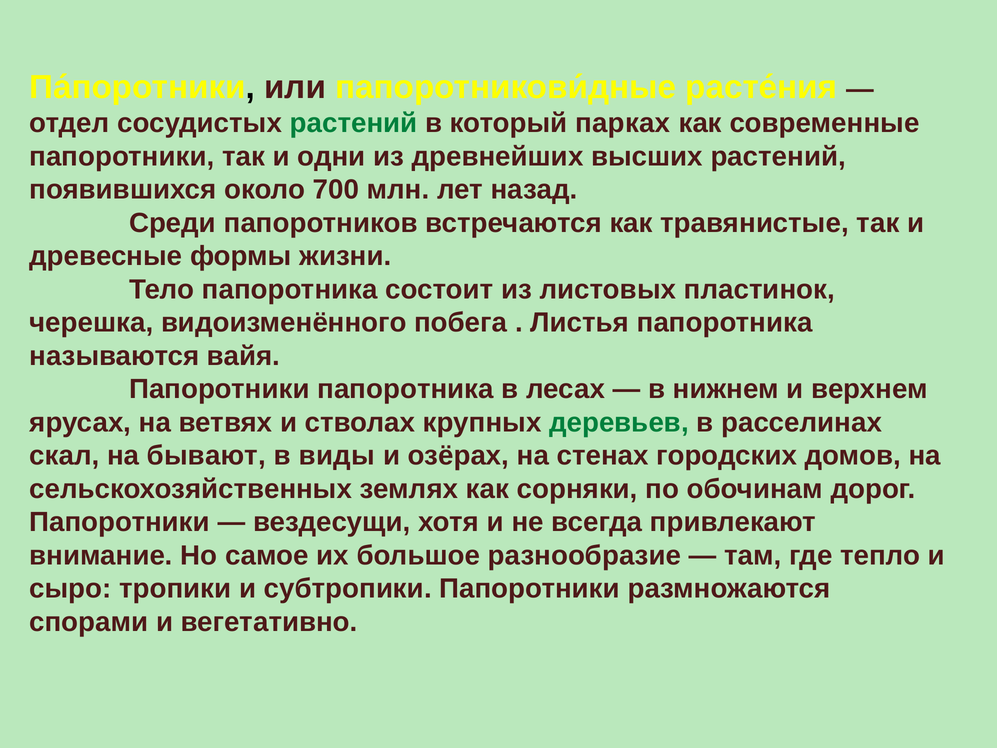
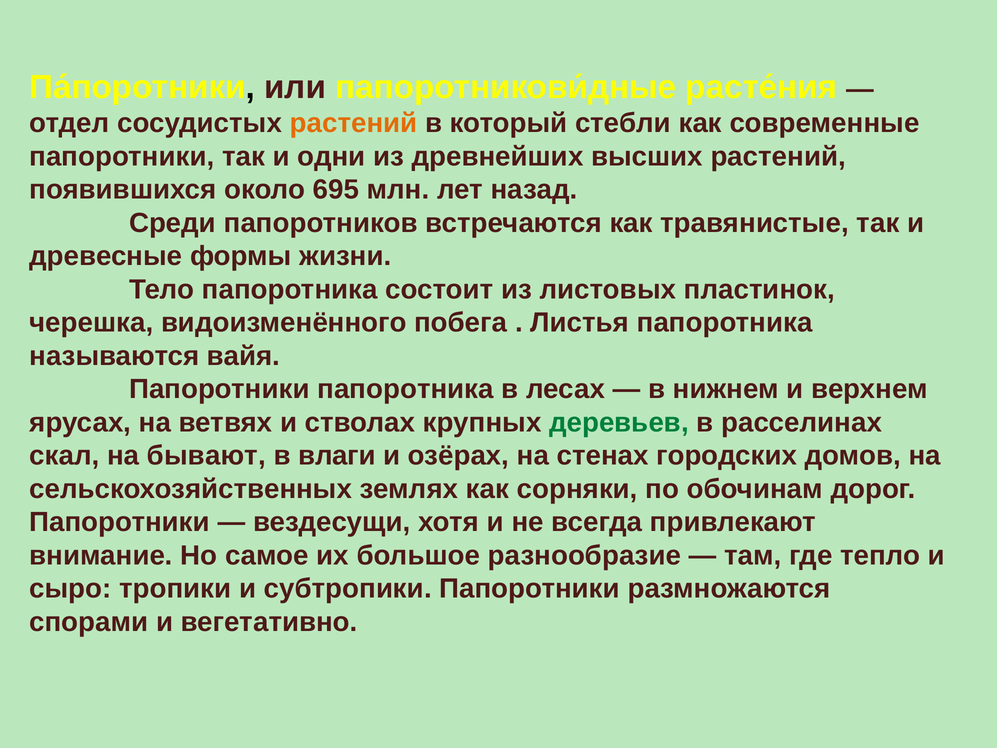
растений at (354, 123) colour: green -> orange
парках: парках -> стебли
700: 700 -> 695
виды: виды -> влаги
